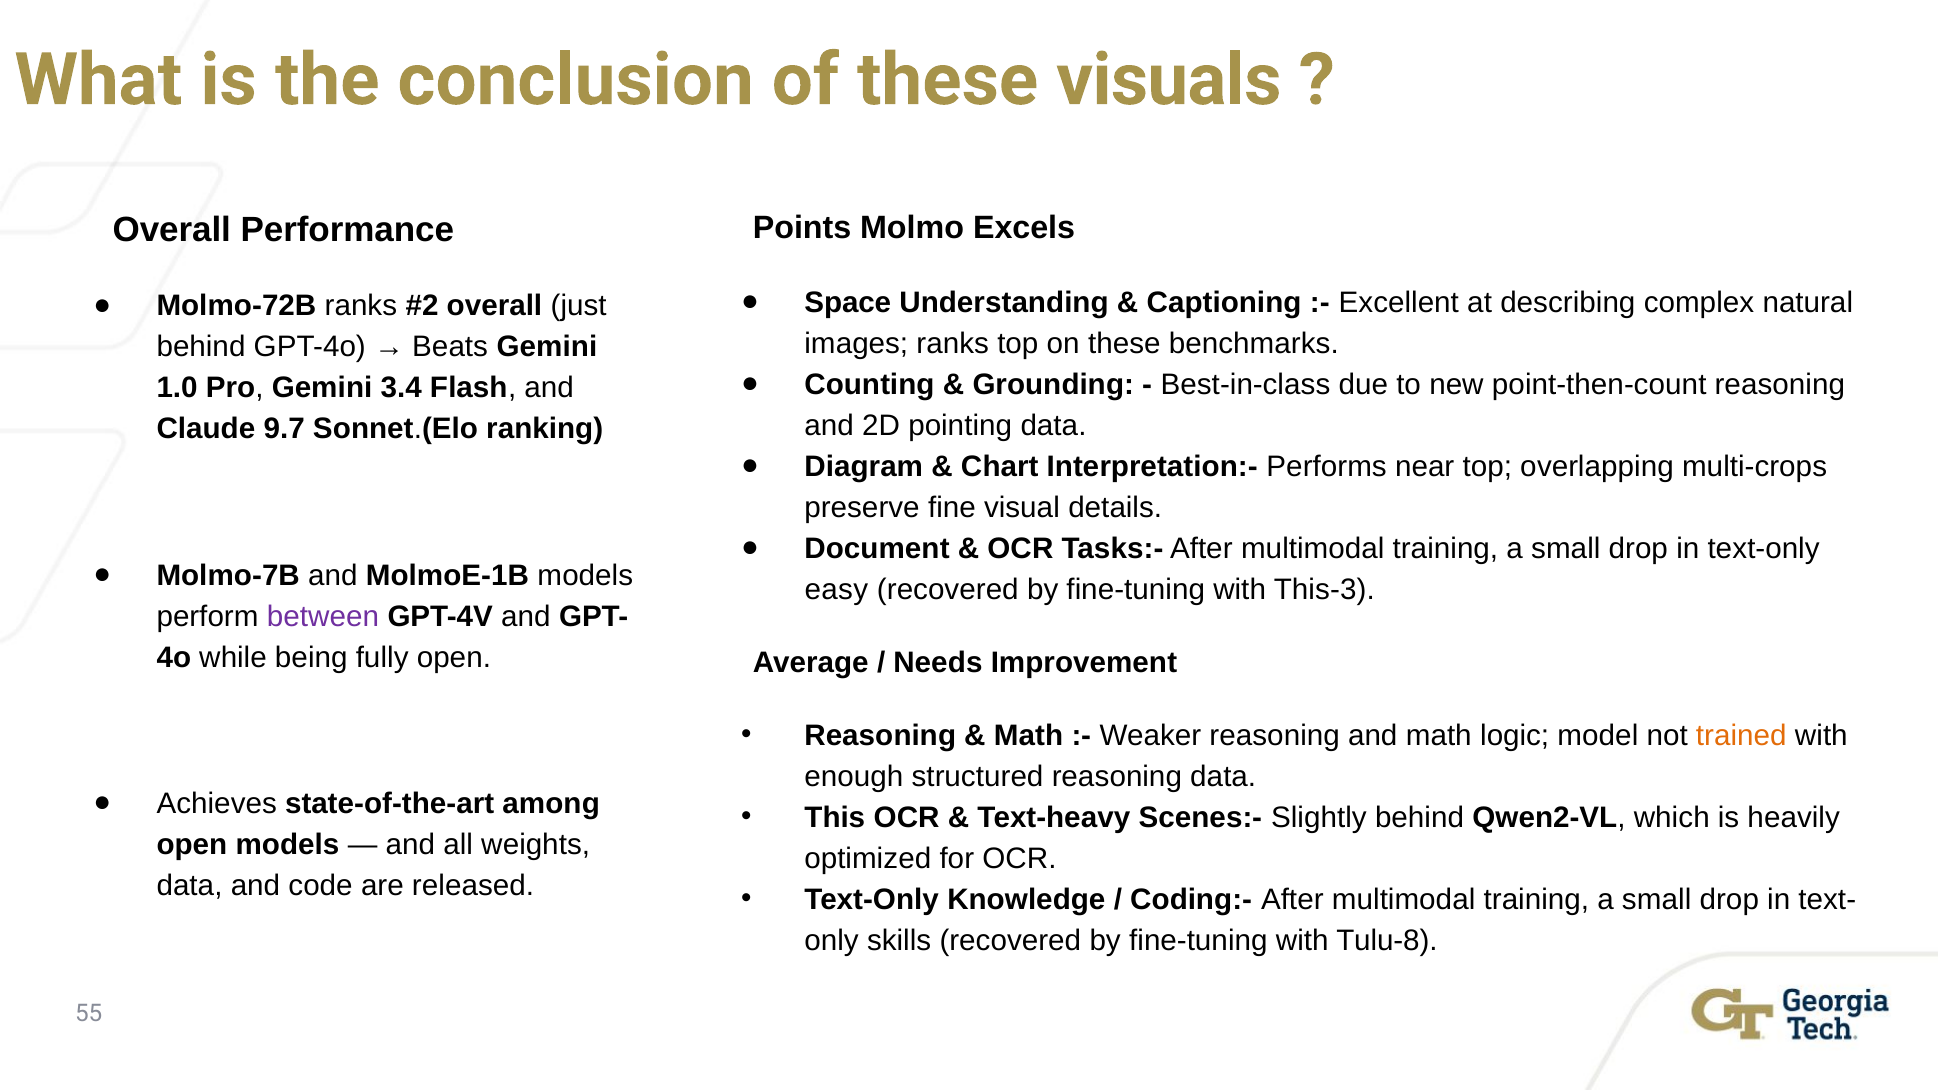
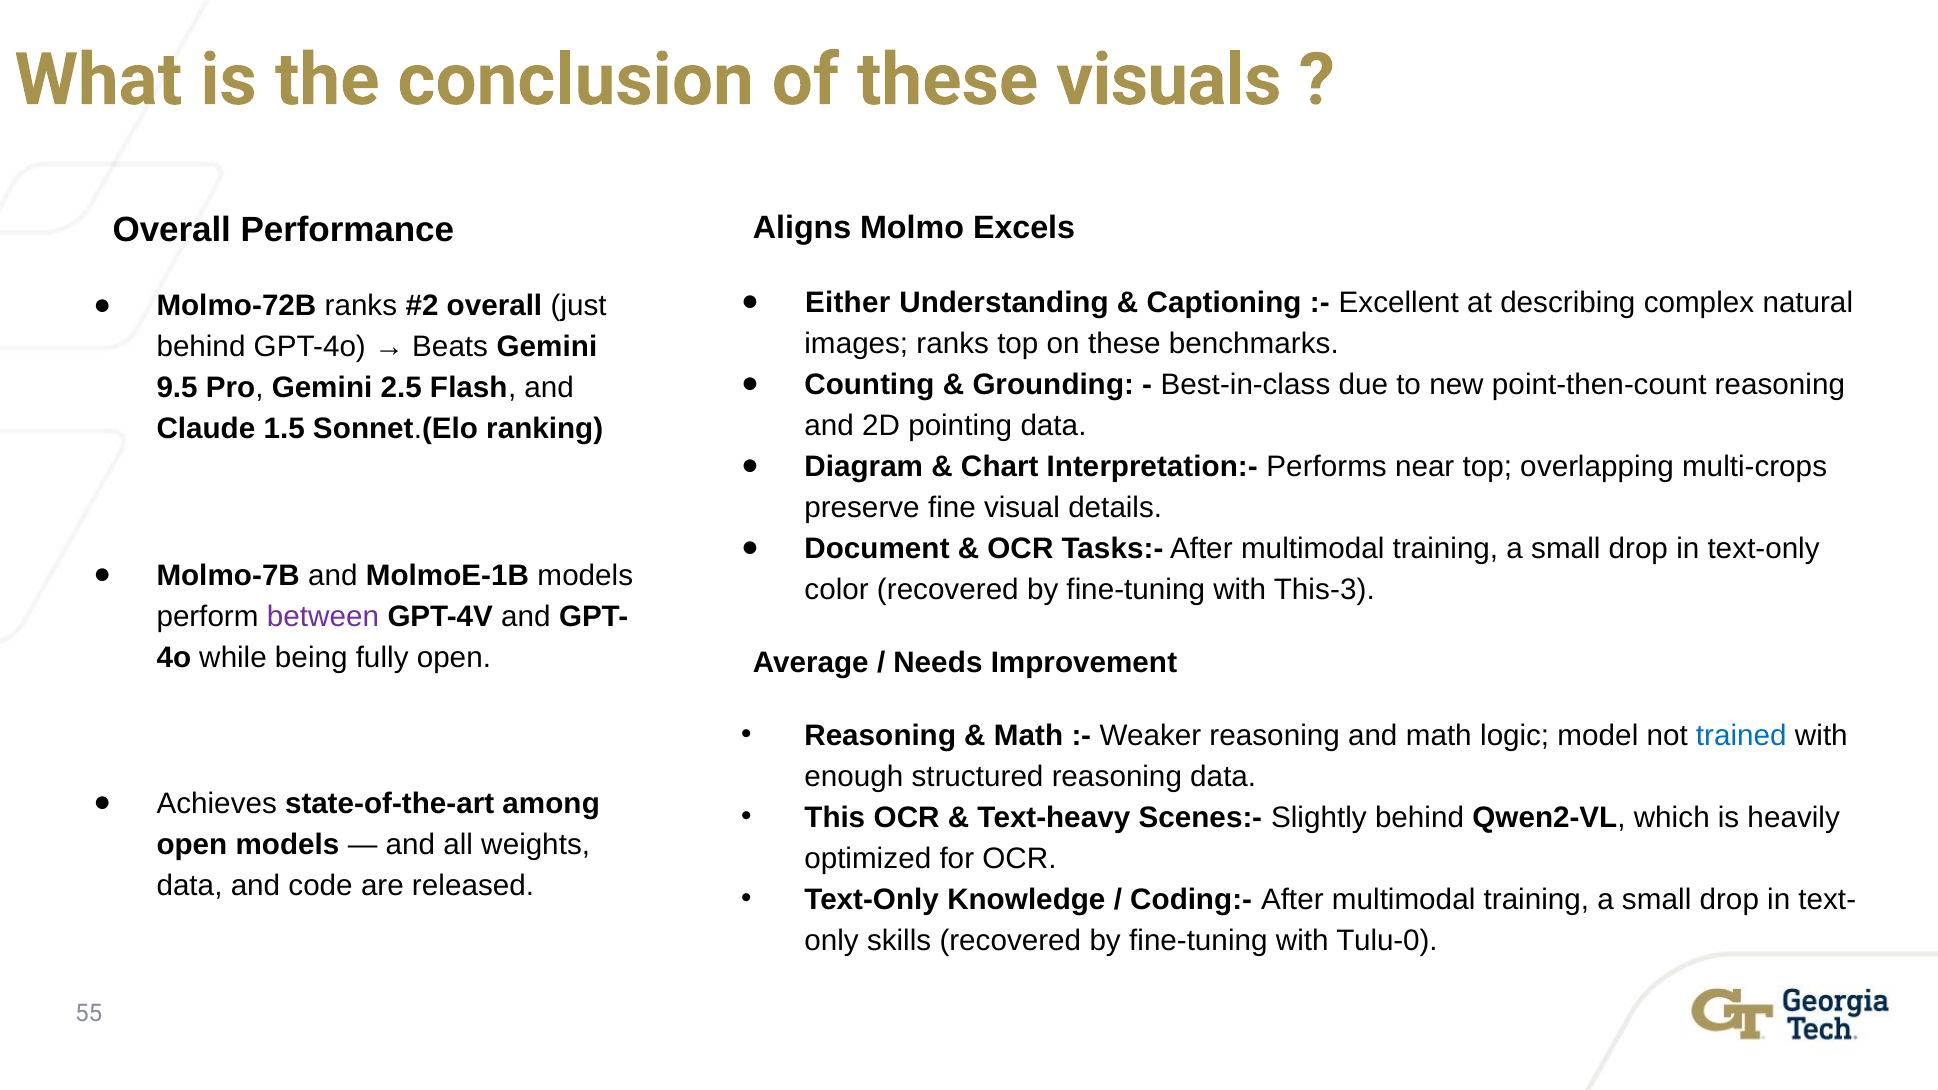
Points: Points -> Aligns
Space: Space -> Either
1.0: 1.0 -> 9.5
3.4: 3.4 -> 2.5
9.7: 9.7 -> 1.5
easy: easy -> color
trained colour: orange -> blue
Tulu-8: Tulu-8 -> Tulu-0
